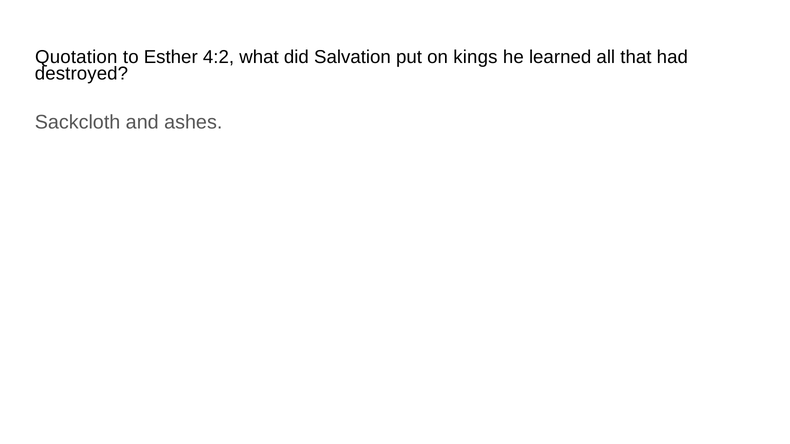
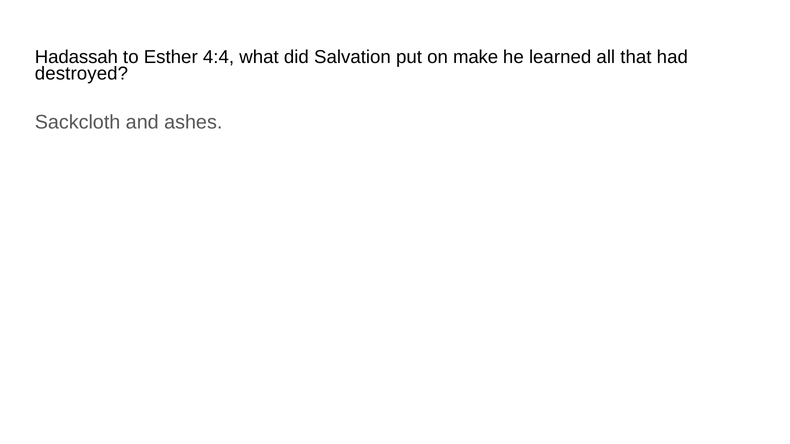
Quotation: Quotation -> Hadassah
4:2: 4:2 -> 4:4
kings: kings -> make
